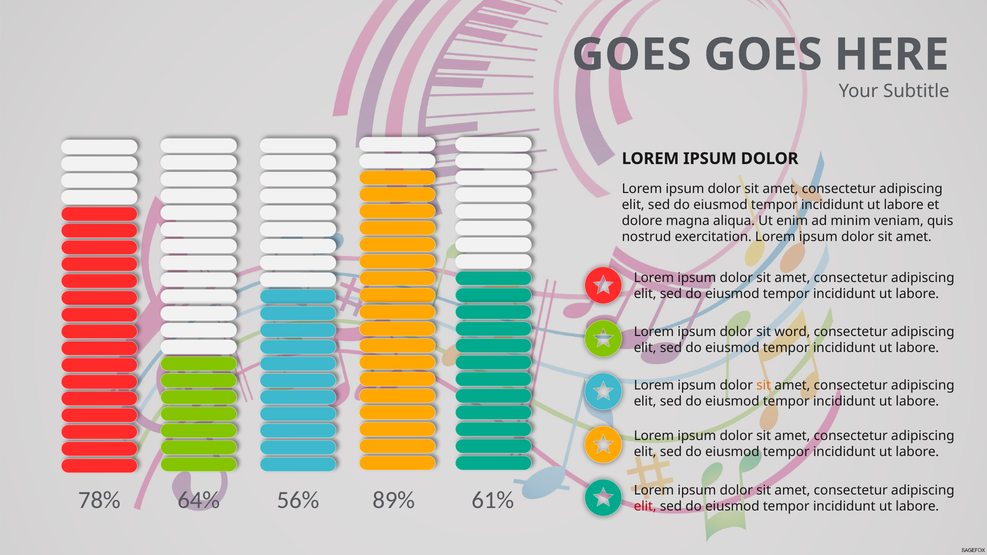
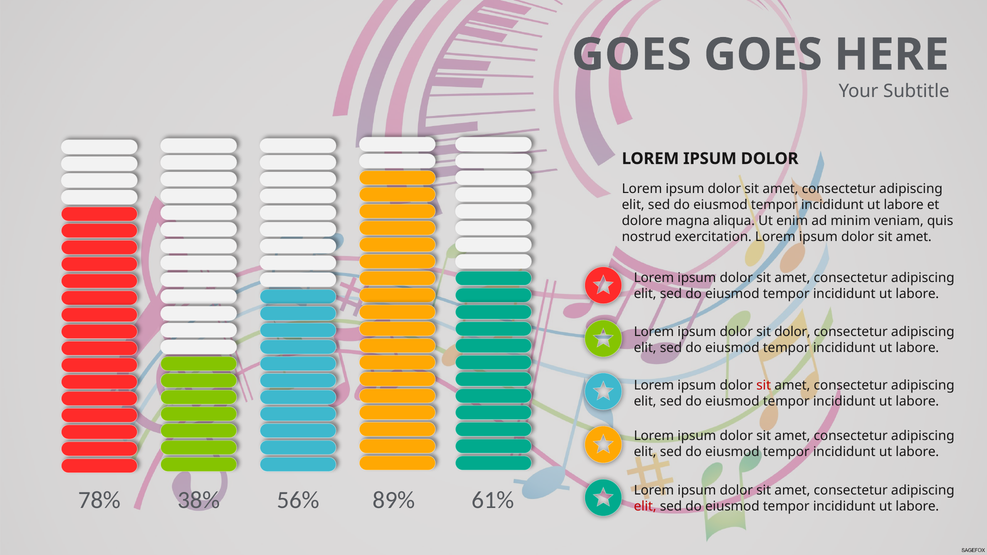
sit word: word -> dolor
sit at (764, 385) colour: orange -> red
64%: 64% -> 38%
